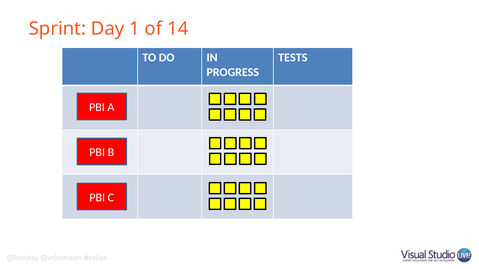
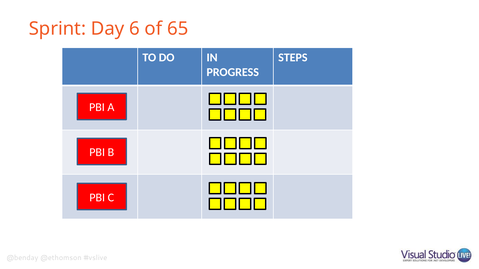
1: 1 -> 6
14: 14 -> 65
TESTS: TESTS -> STEPS
